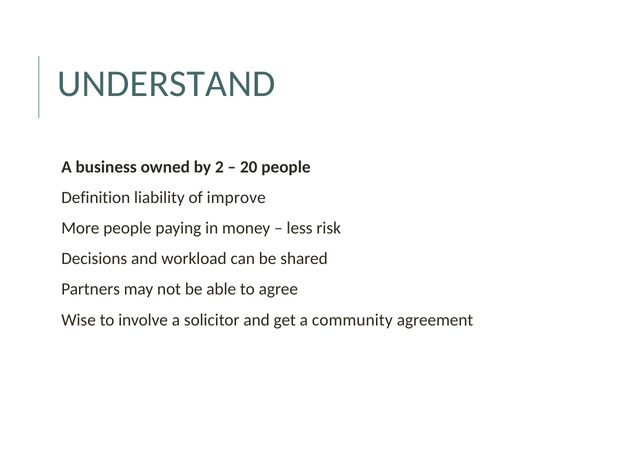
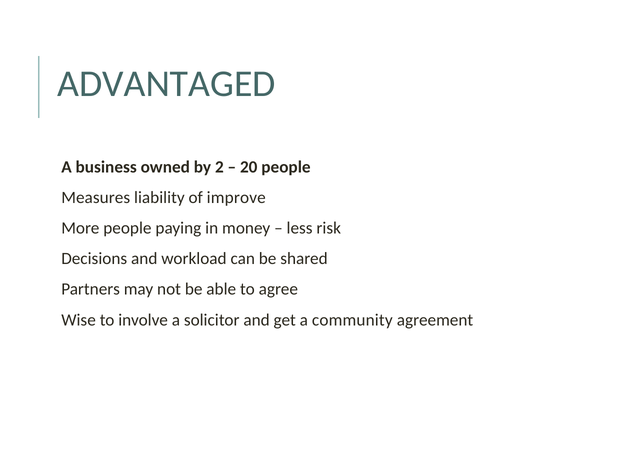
UNDERSTAND: UNDERSTAND -> ADVANTAGED
Definition: Definition -> Measures
